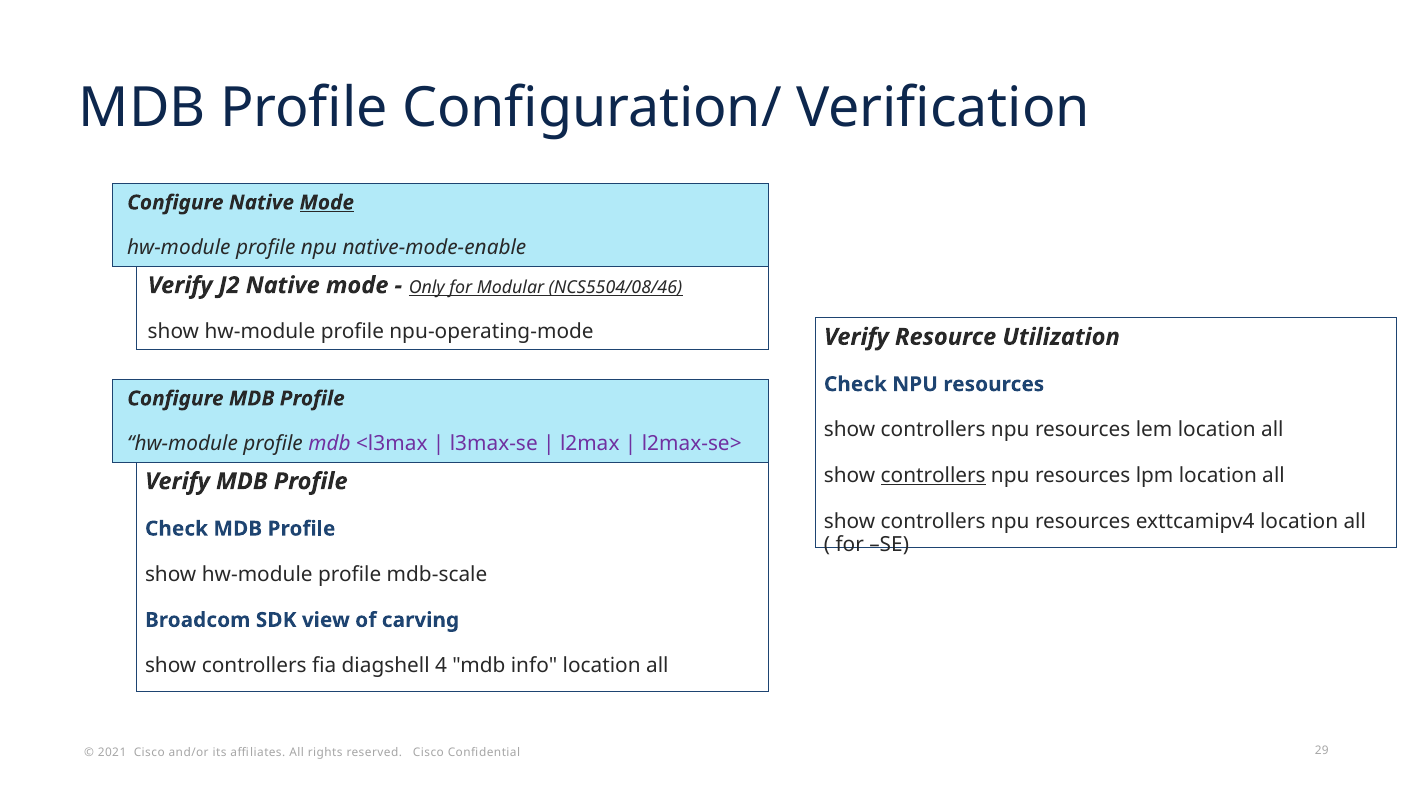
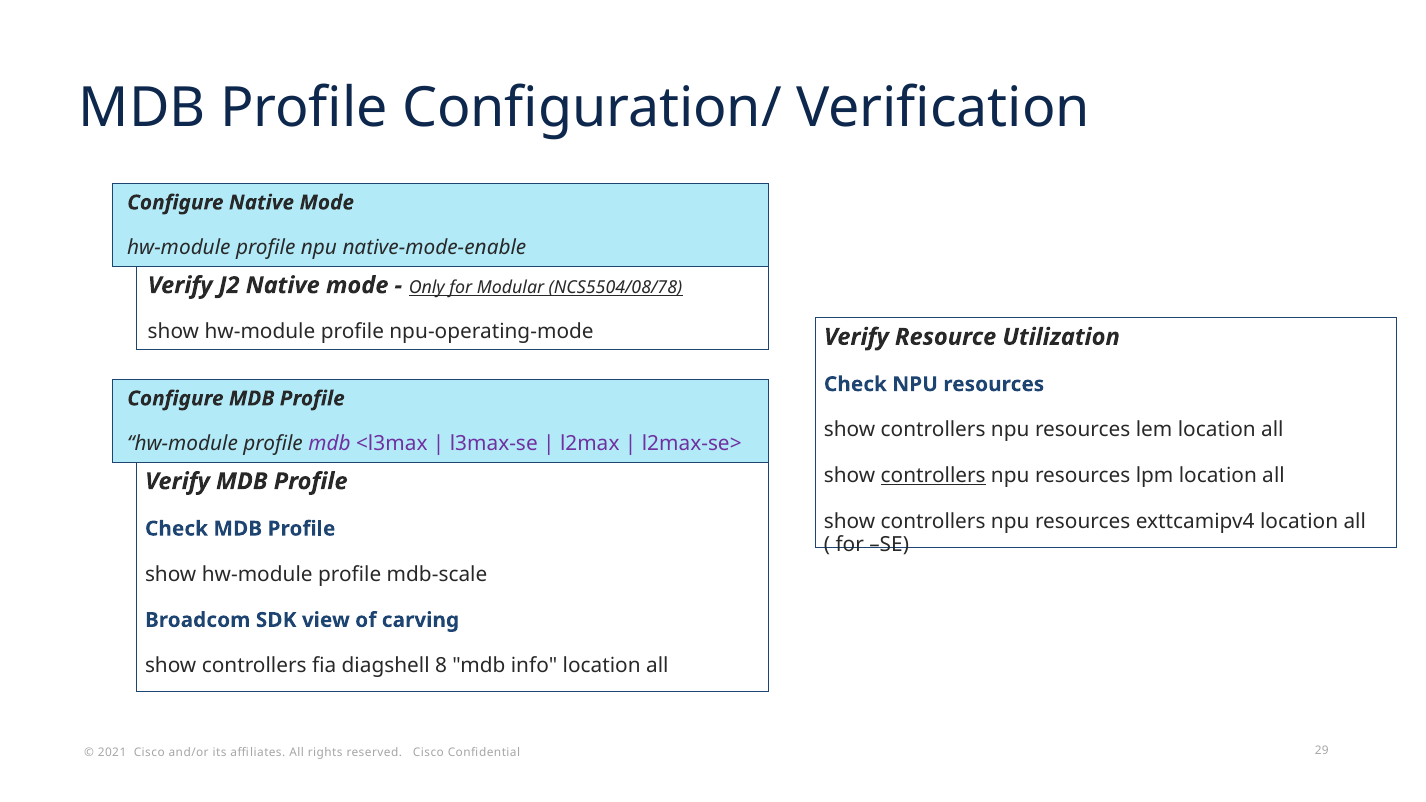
Mode at (327, 203) underline: present -> none
NCS5504/08/46: NCS5504/08/46 -> NCS5504/08/78
4: 4 -> 8
